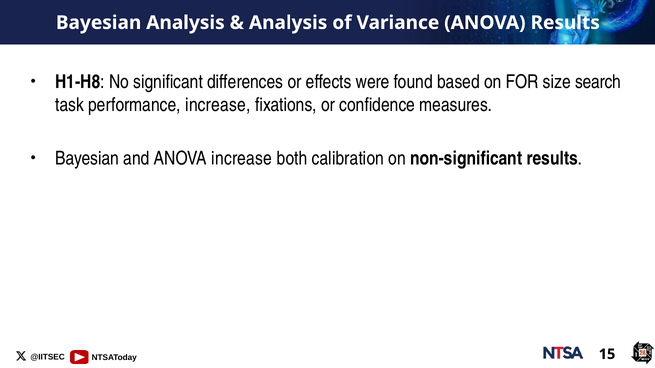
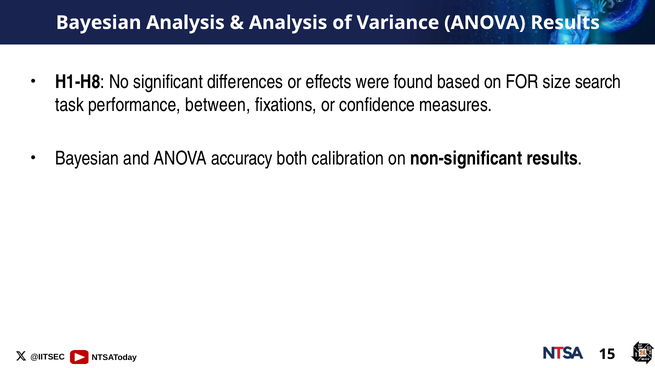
performance increase: increase -> between
ANOVA increase: increase -> accuracy
